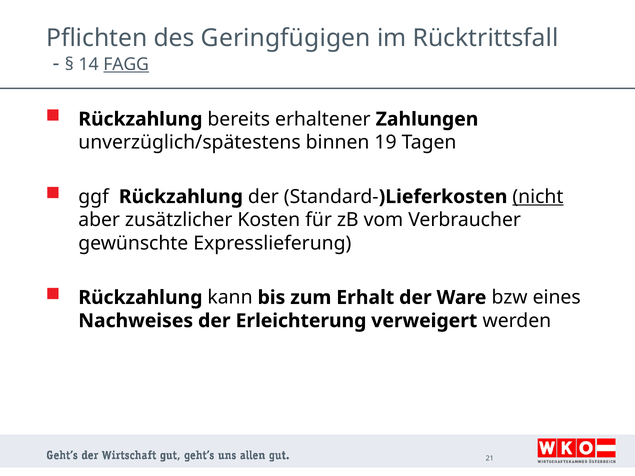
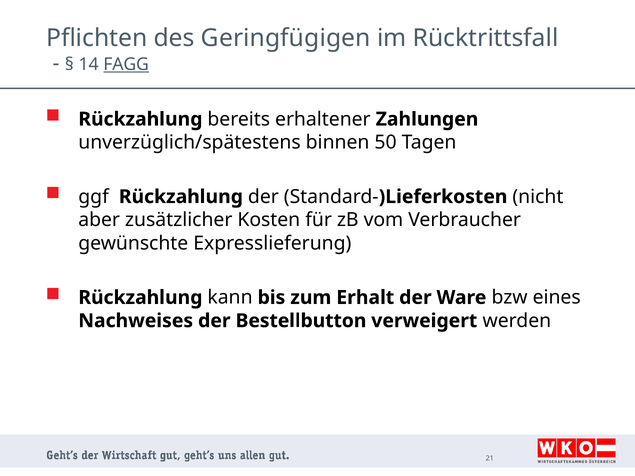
19: 19 -> 50
nicht underline: present -> none
Erleichterung: Erleichterung -> Bestellbutton
